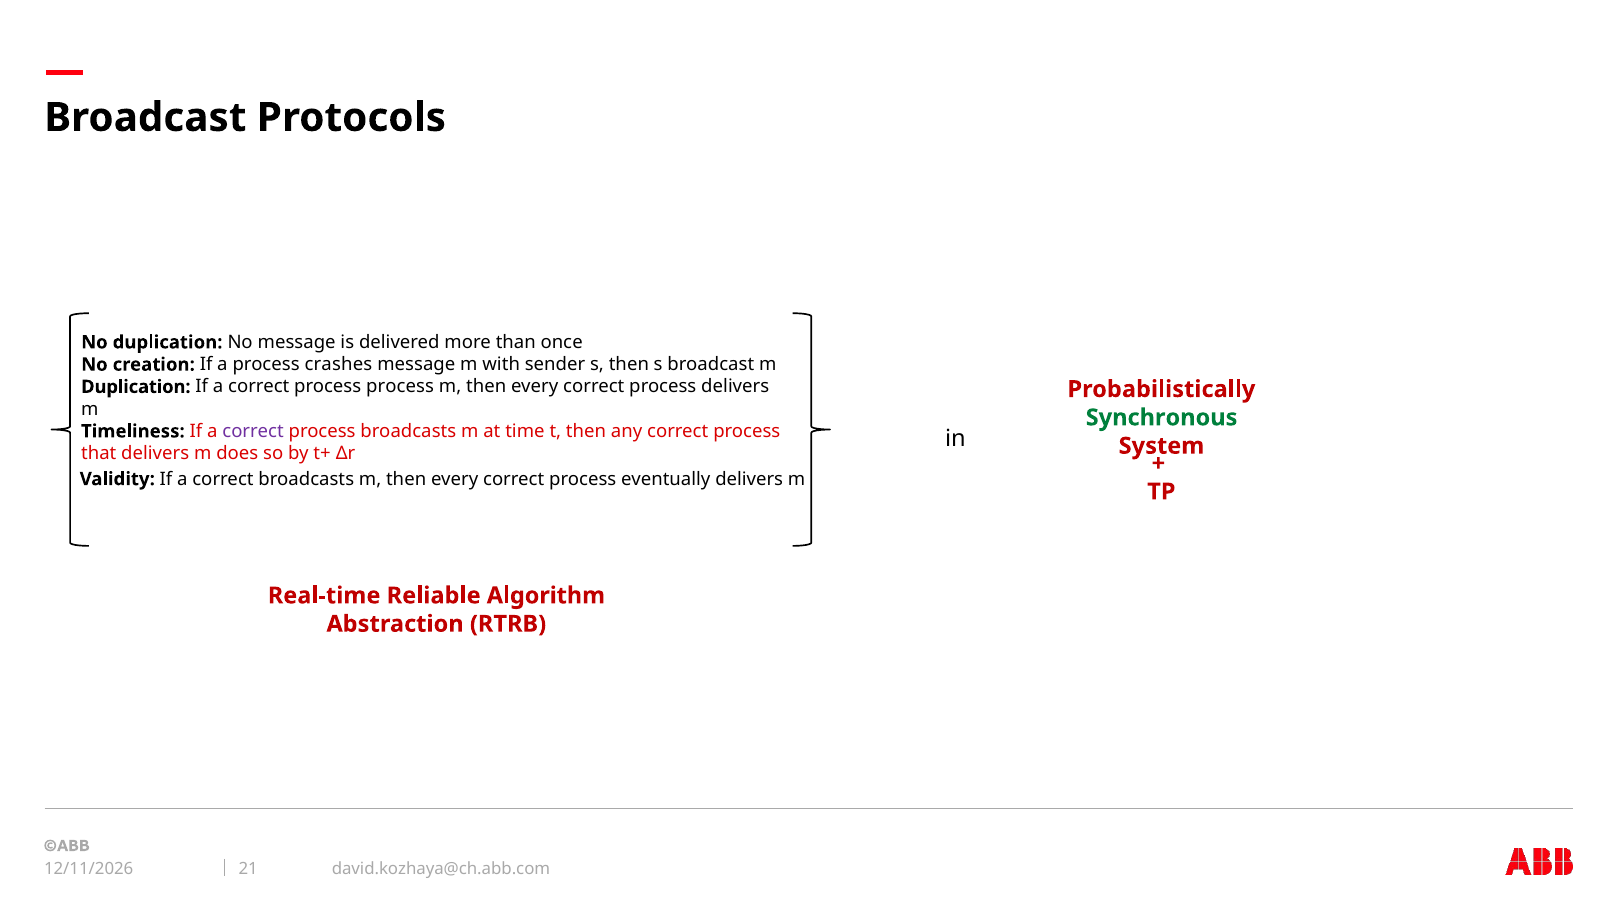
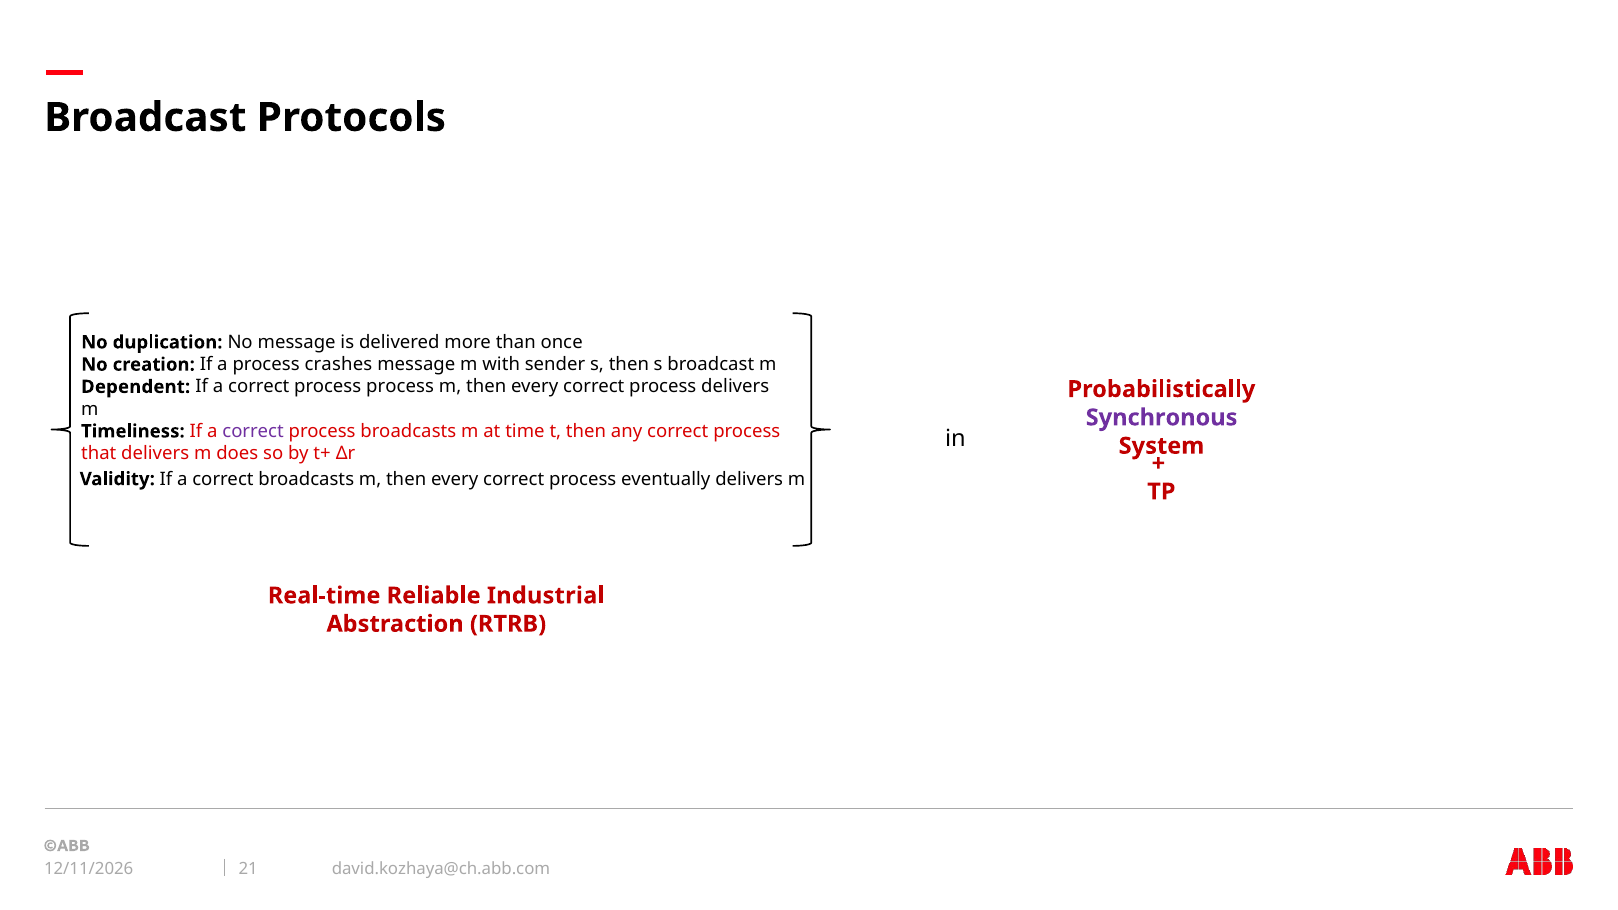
Duplication at (136, 387): Duplication -> Dependent
Synchronous colour: green -> purple
Algorithm: Algorithm -> Industrial
